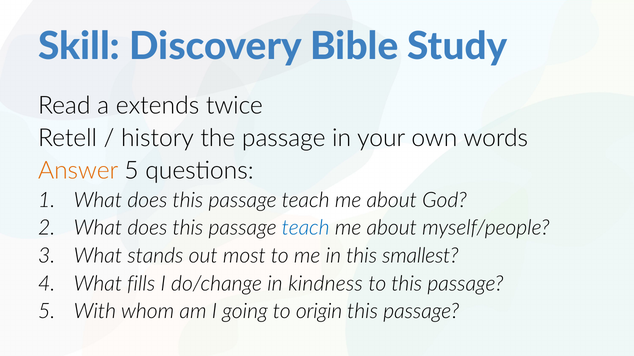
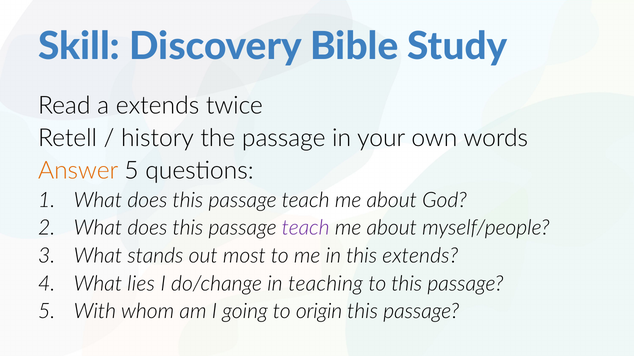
teach at (306, 228) colour: blue -> purple
this smallest: smallest -> extends
fills: fills -> lies
kindness: kindness -> teaching
